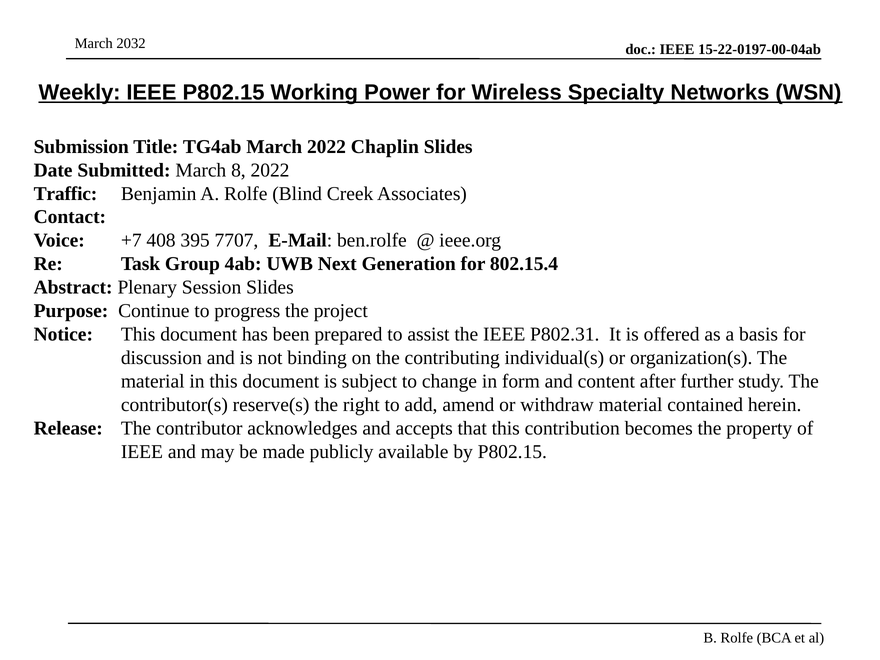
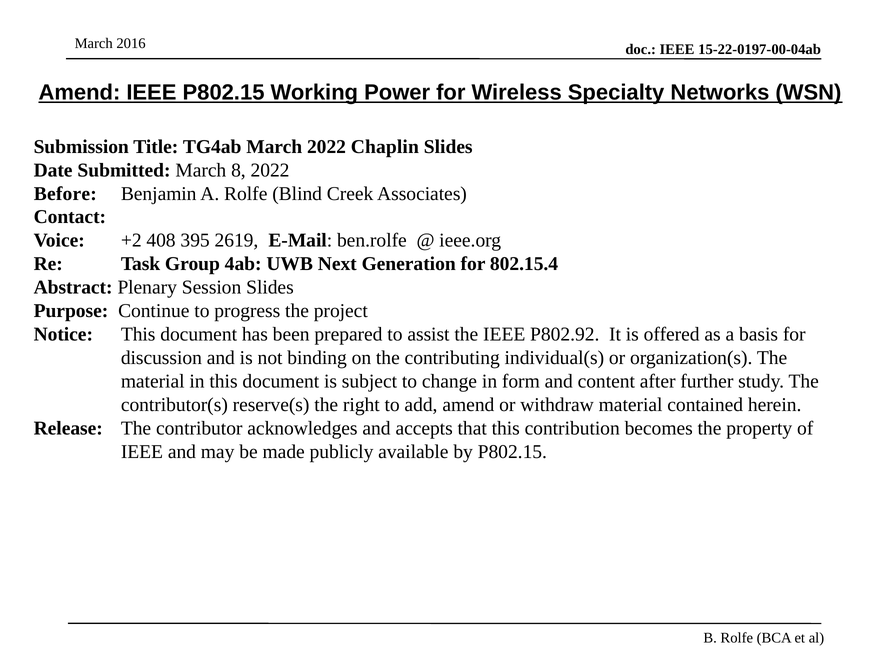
2032: 2032 -> 2016
Weekly at (80, 93): Weekly -> Amend
Traffic: Traffic -> Before
+7: +7 -> +2
7707: 7707 -> 2619
P802.31: P802.31 -> P802.92
